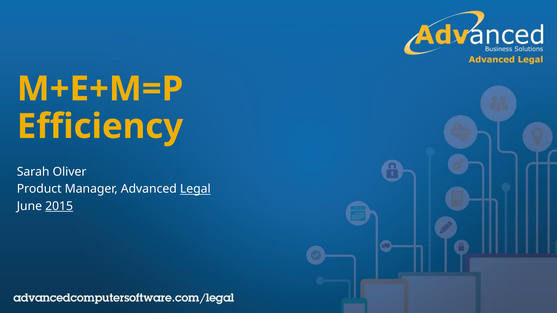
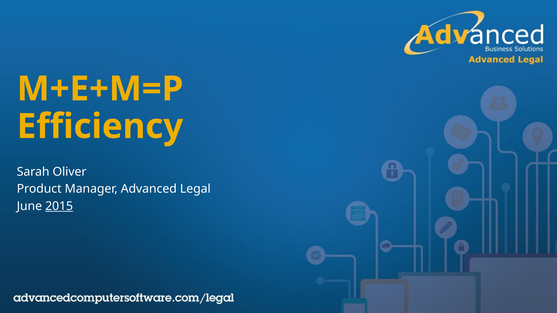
Legal underline: present -> none
